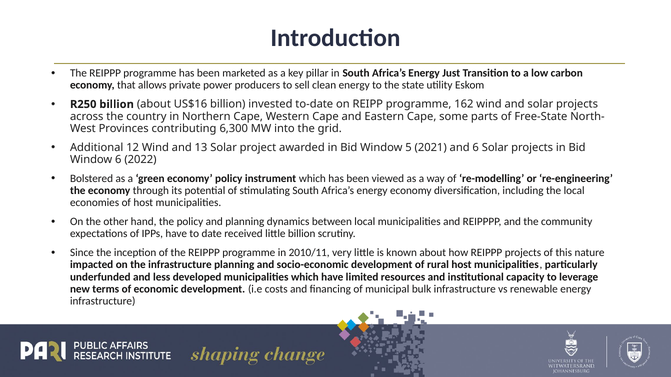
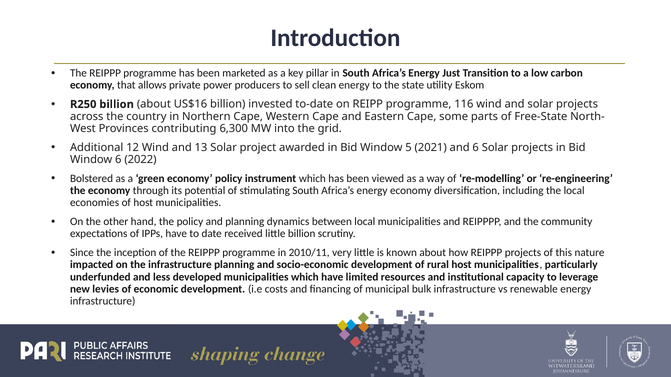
162: 162 -> 116
terms: terms -> levies
